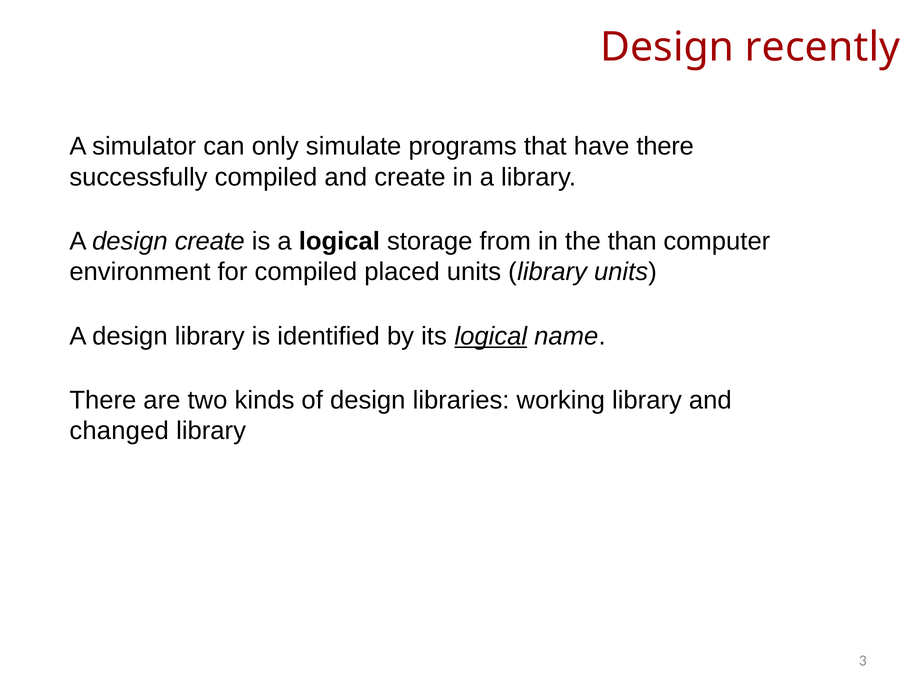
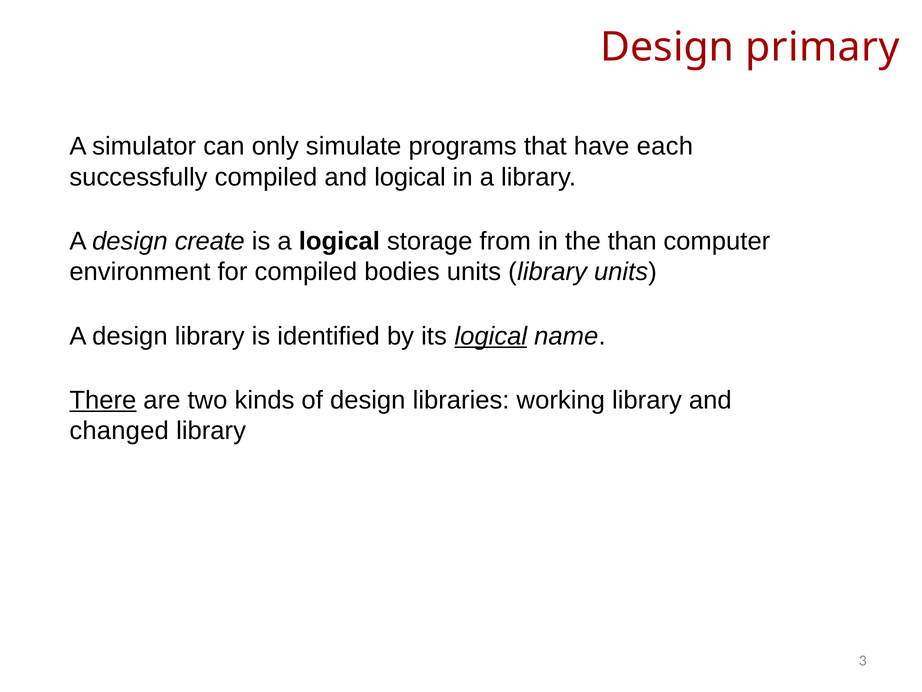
recently: recently -> primary
have there: there -> each
and create: create -> logical
placed: placed -> bodies
There at (103, 400) underline: none -> present
